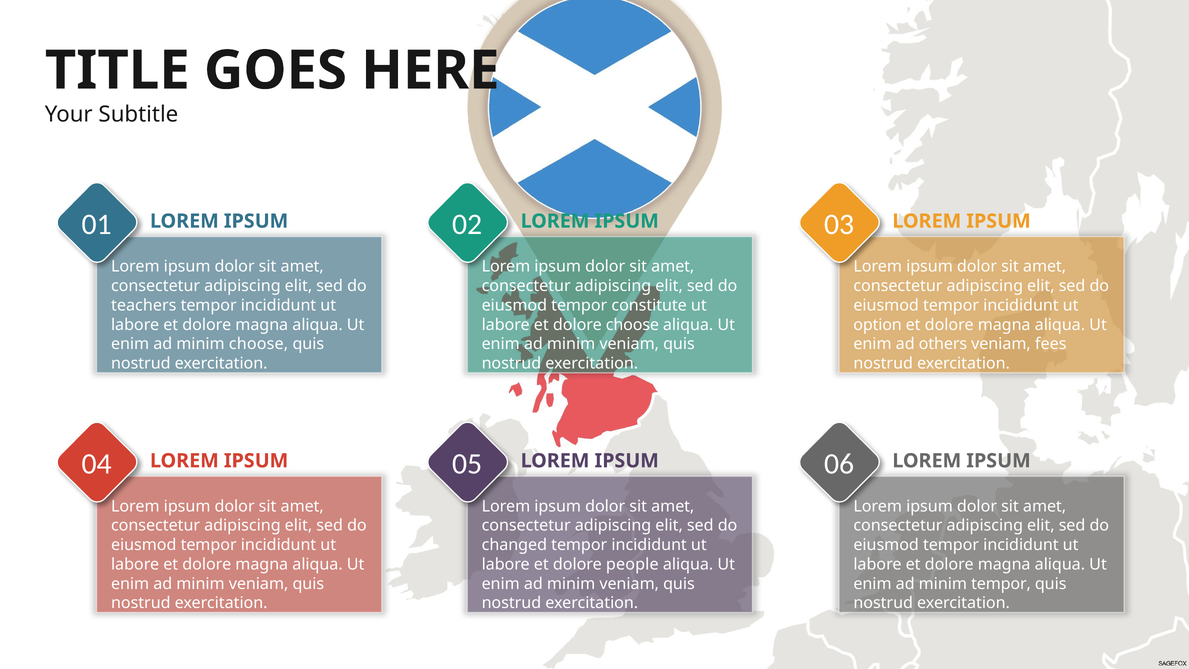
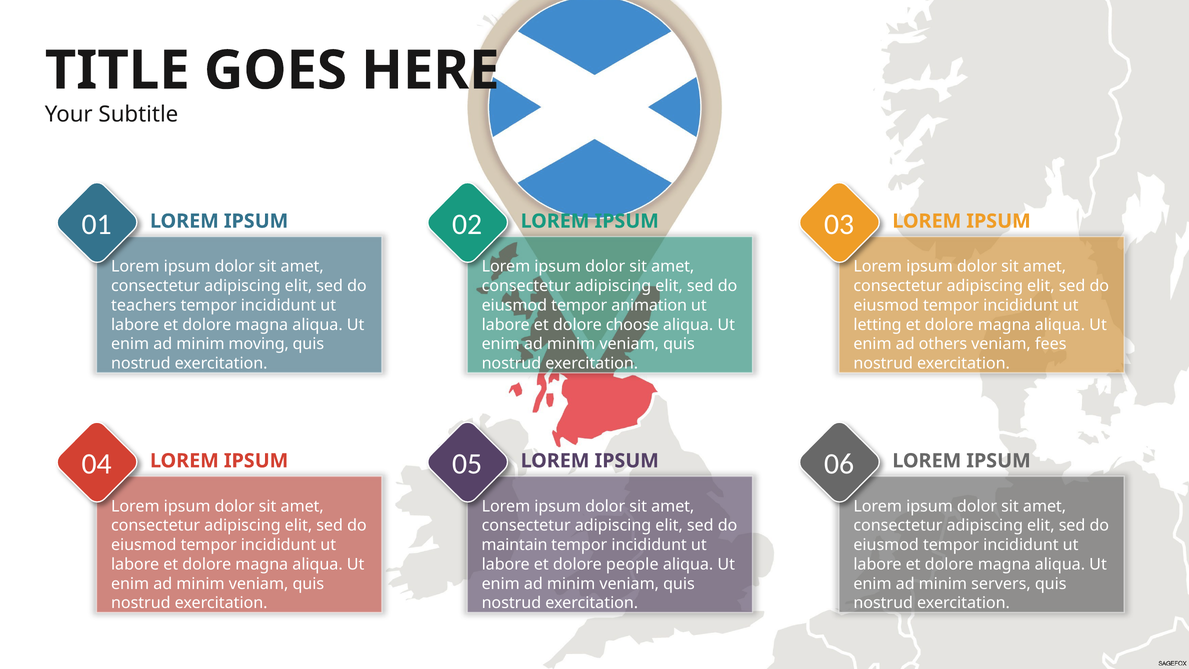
constitute: constitute -> animation
option: option -> letting
minim choose: choose -> moving
changed: changed -> maintain
minim tempor: tempor -> servers
